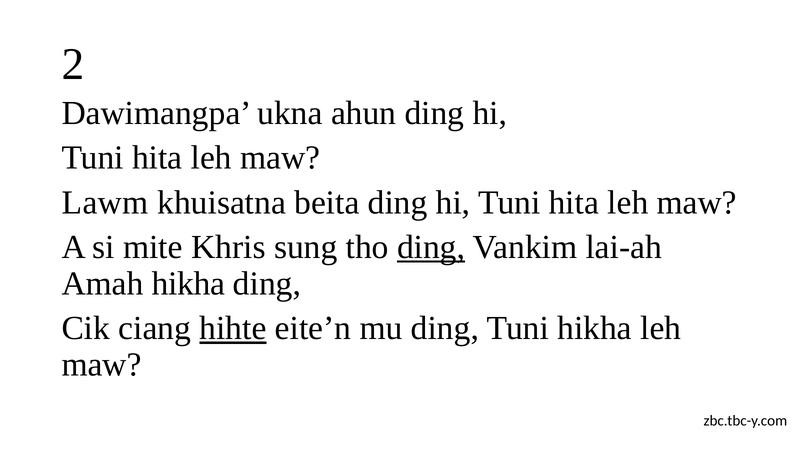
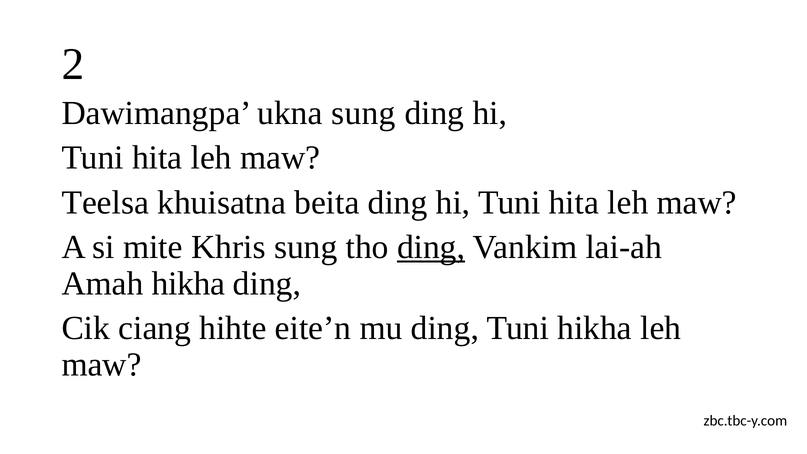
ukna ahun: ahun -> sung
Lawm: Lawm -> Teelsa
hihte underline: present -> none
